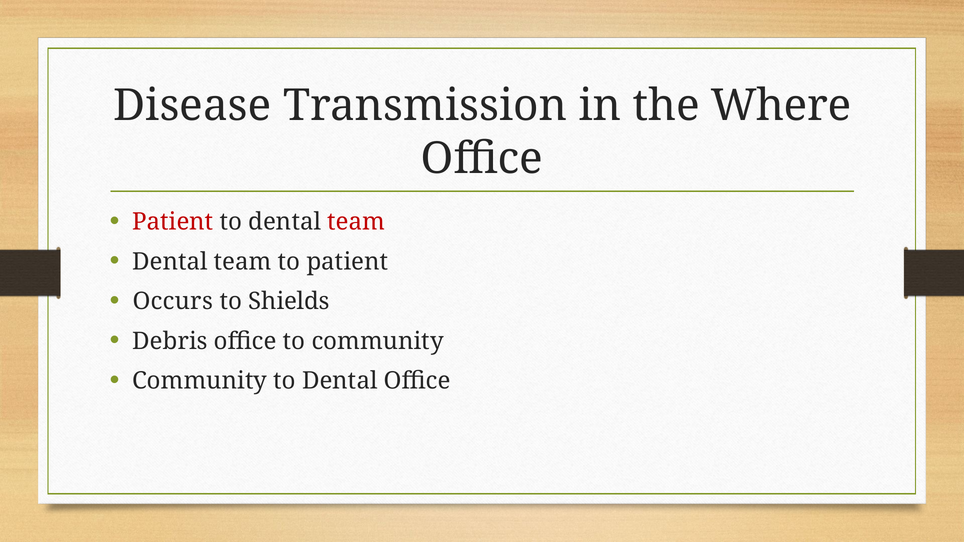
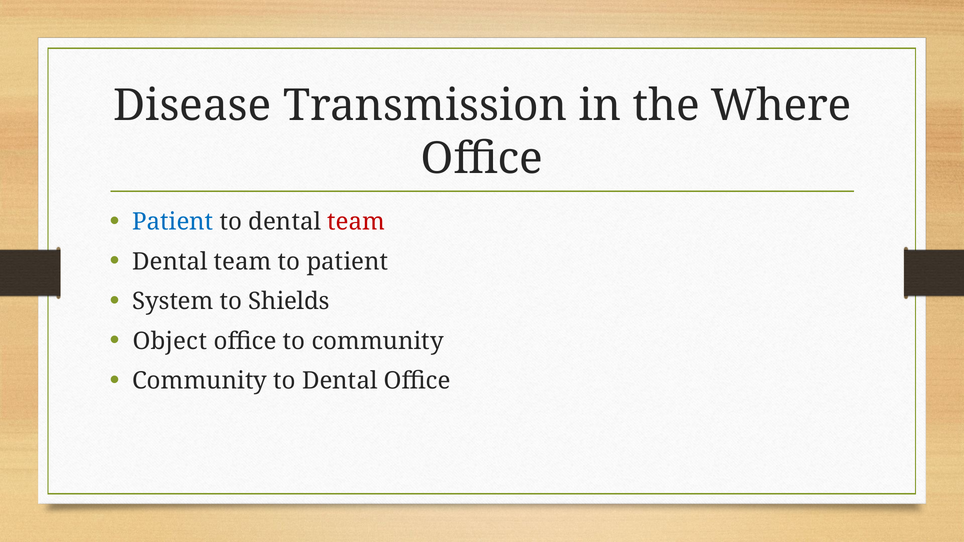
Patient at (173, 222) colour: red -> blue
Occurs: Occurs -> System
Debris: Debris -> Object
